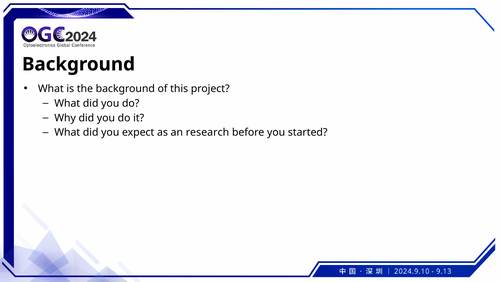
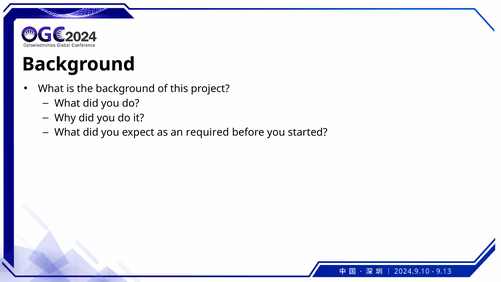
research: research -> required
